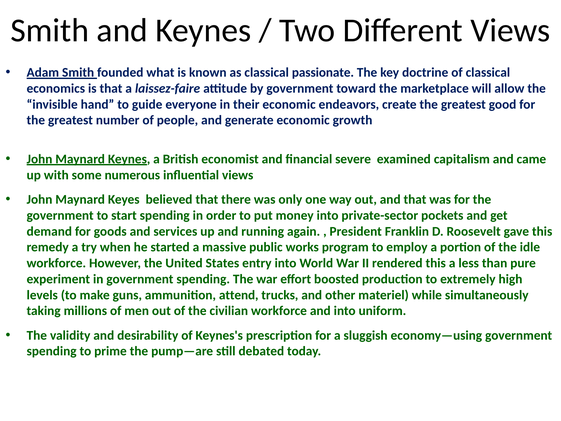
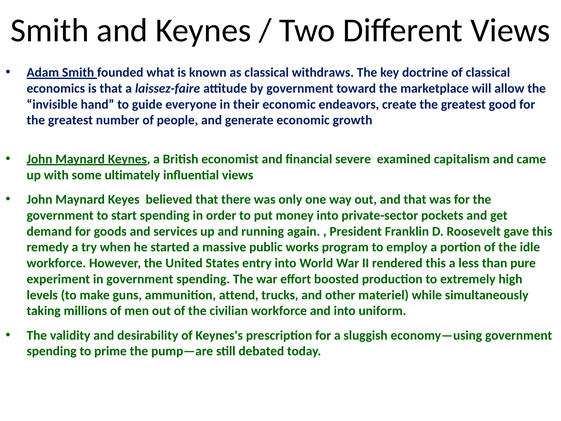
passionate: passionate -> withdraws
numerous: numerous -> ultimately
